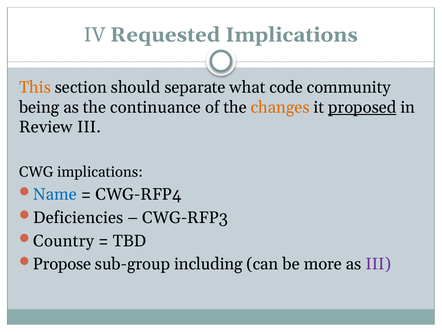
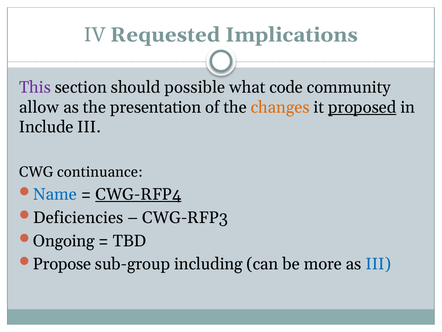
This colour: orange -> purple
separate: separate -> possible
being: being -> allow
continuance: continuance -> presentation
Review: Review -> Include
CWG implications: implications -> continuance
CWG-RFP4 underline: none -> present
Country: Country -> Ongoing
III at (378, 264) colour: purple -> blue
